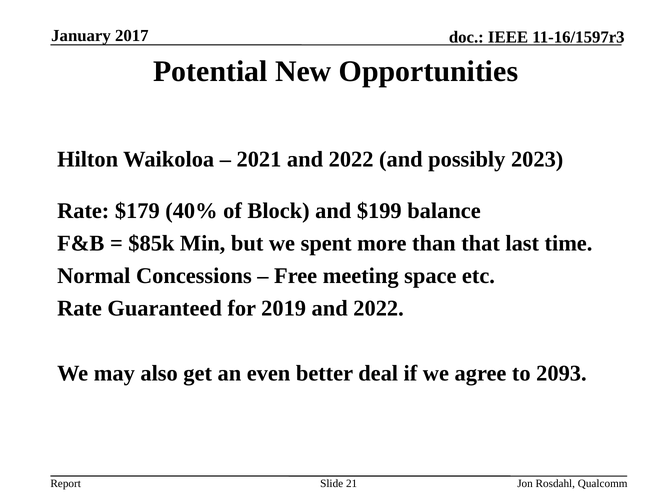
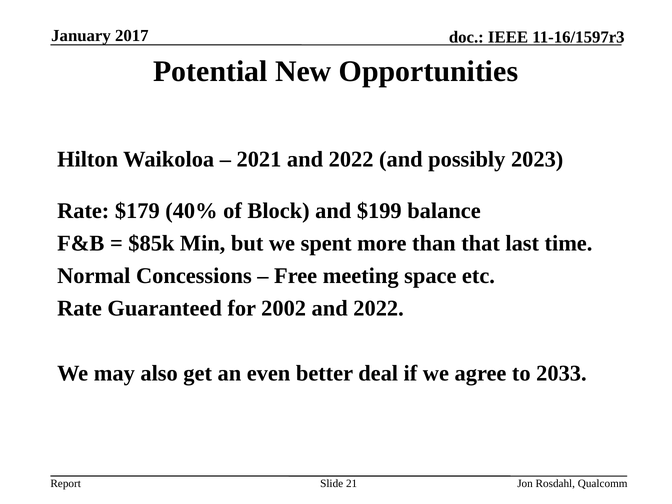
2019: 2019 -> 2002
2093: 2093 -> 2033
